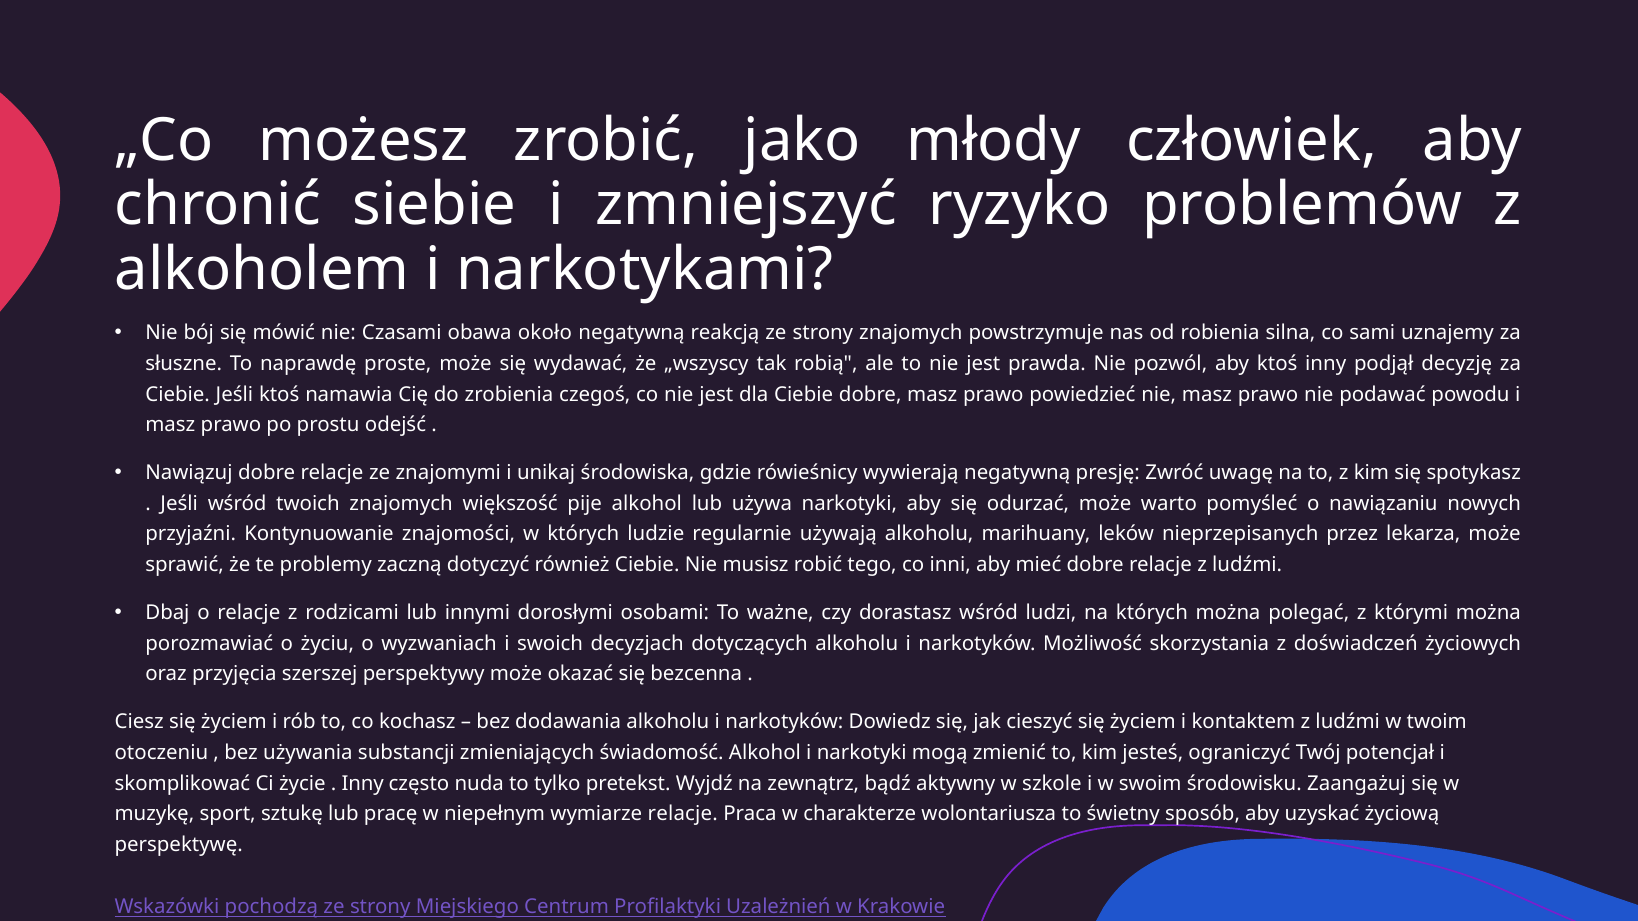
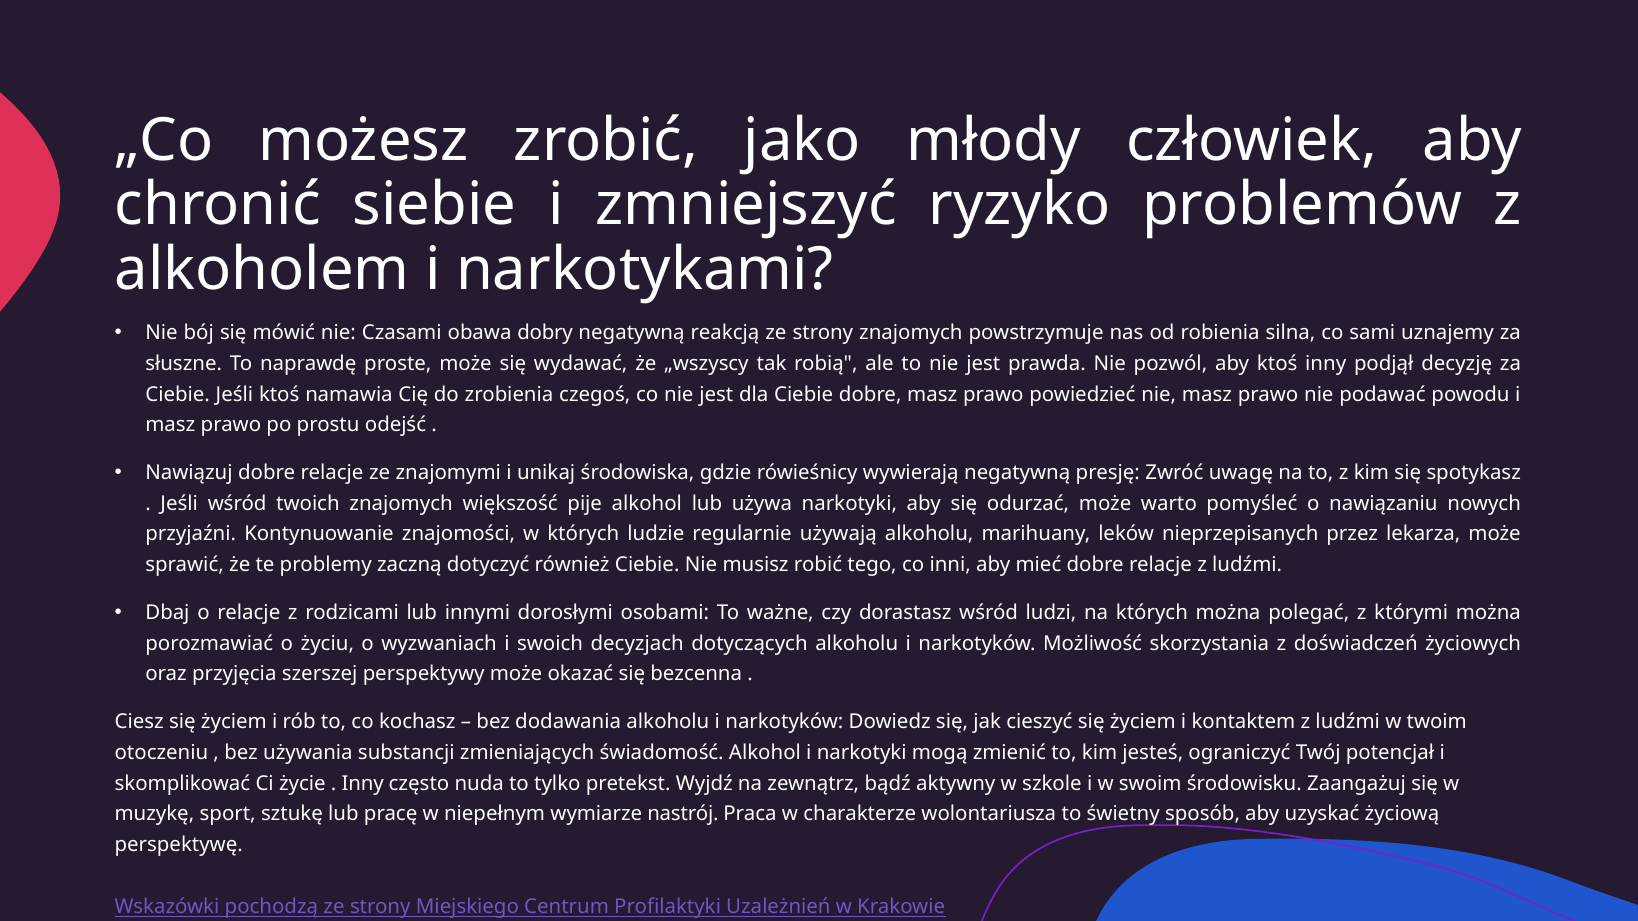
około: około -> dobry
wymiarze relacje: relacje -> nastrój
